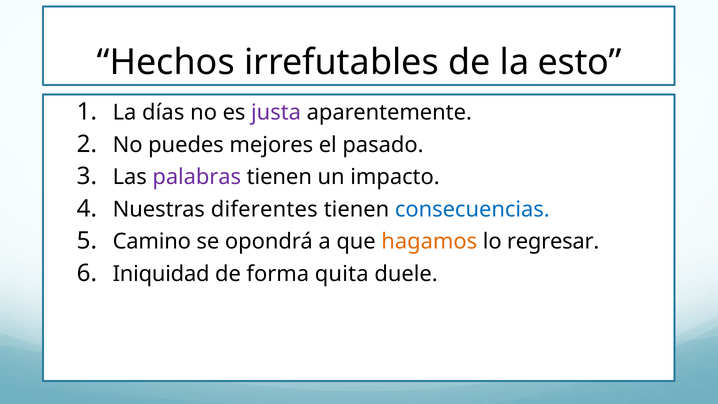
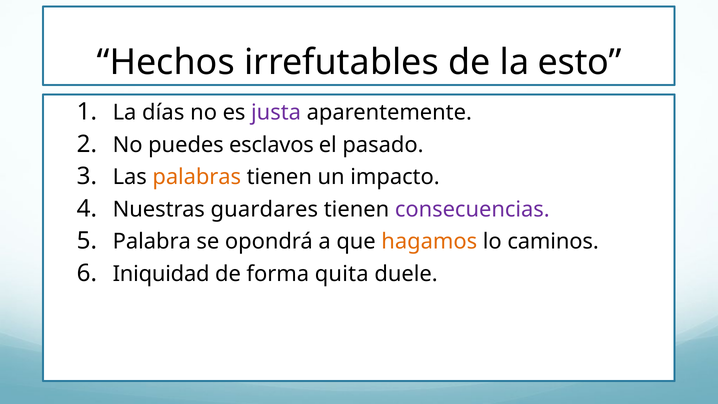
mejores: mejores -> esclavos
palabras colour: purple -> orange
diferentes: diferentes -> guardares
consecuencias colour: blue -> purple
Camino: Camino -> Palabra
regresar: regresar -> caminos
